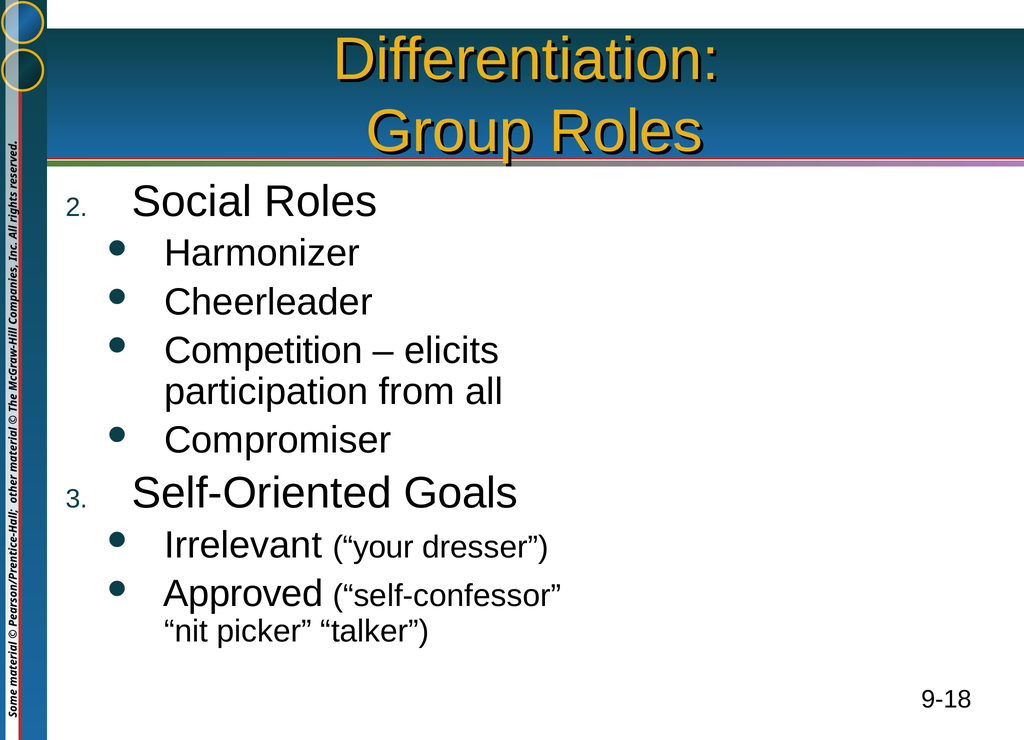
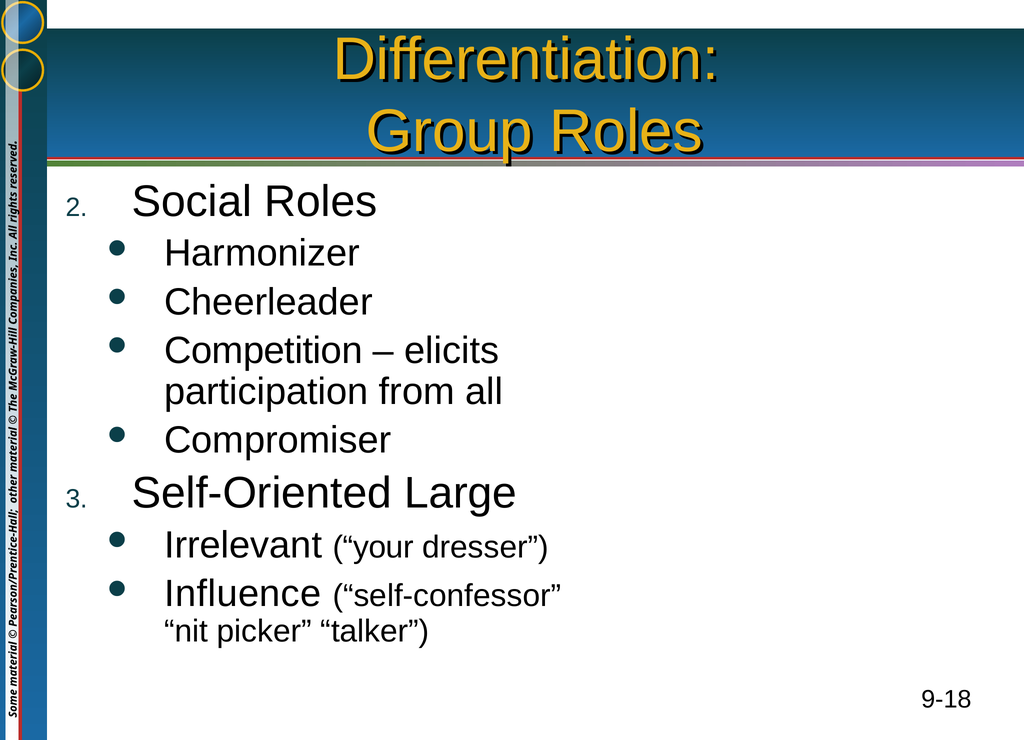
Goals: Goals -> Large
Approved: Approved -> Influence
